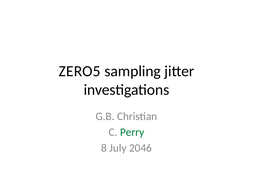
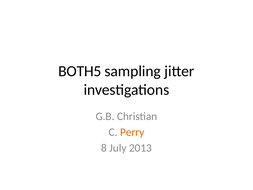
ZERO5: ZERO5 -> BOTH5
Perry colour: green -> orange
2046: 2046 -> 2013
